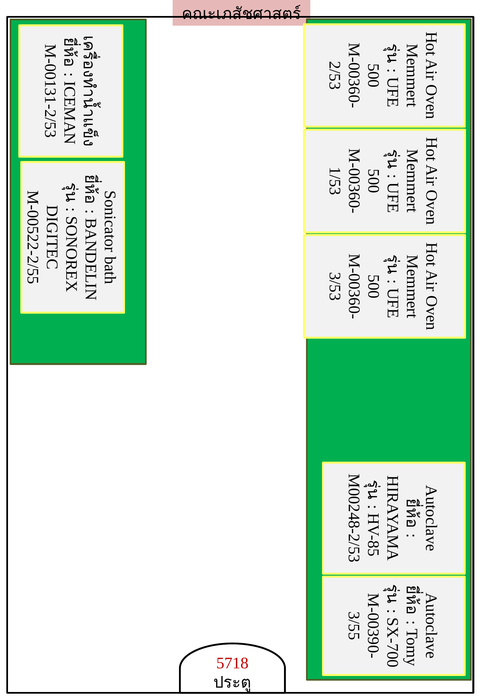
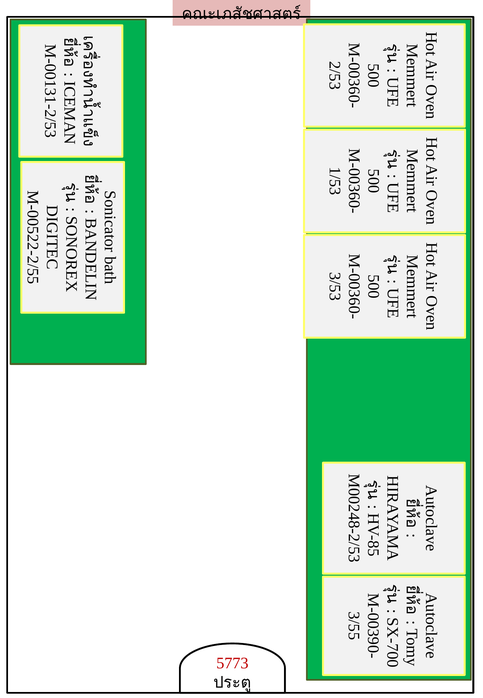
5718: 5718 -> 5773
